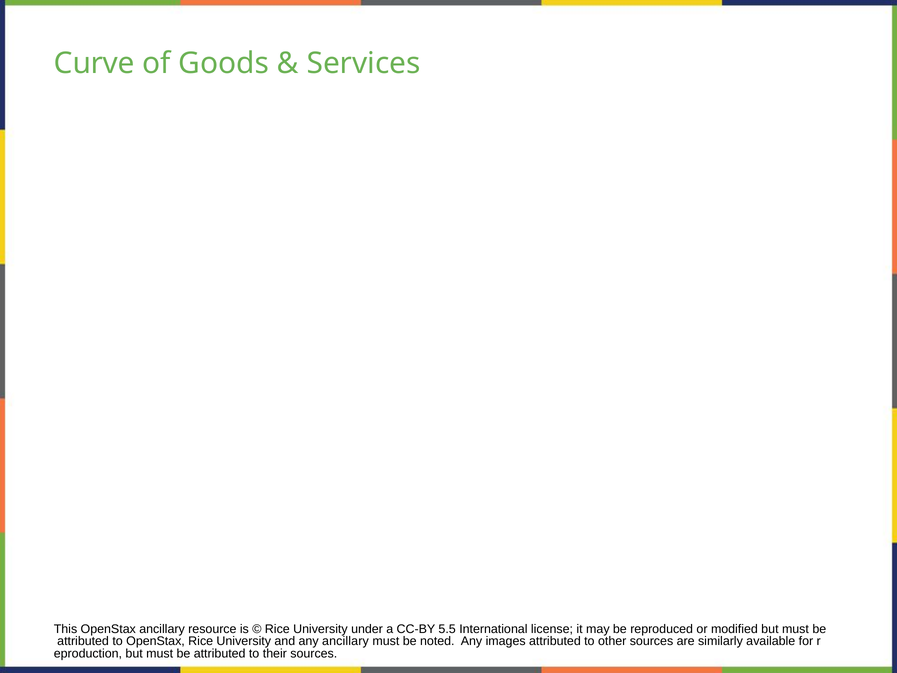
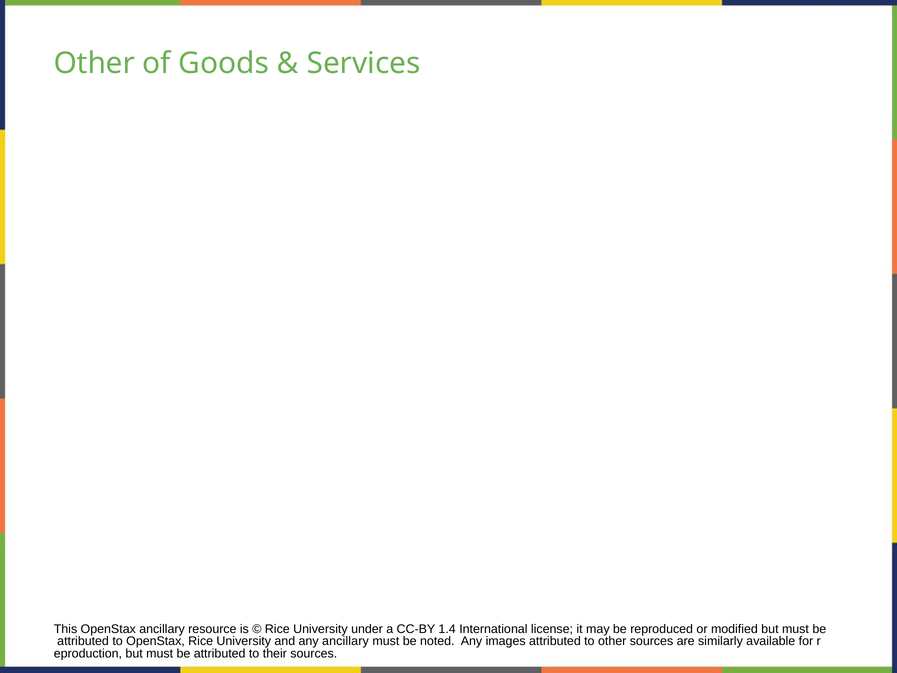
Curve at (94, 64): Curve -> Other
5.5: 5.5 -> 1.4
